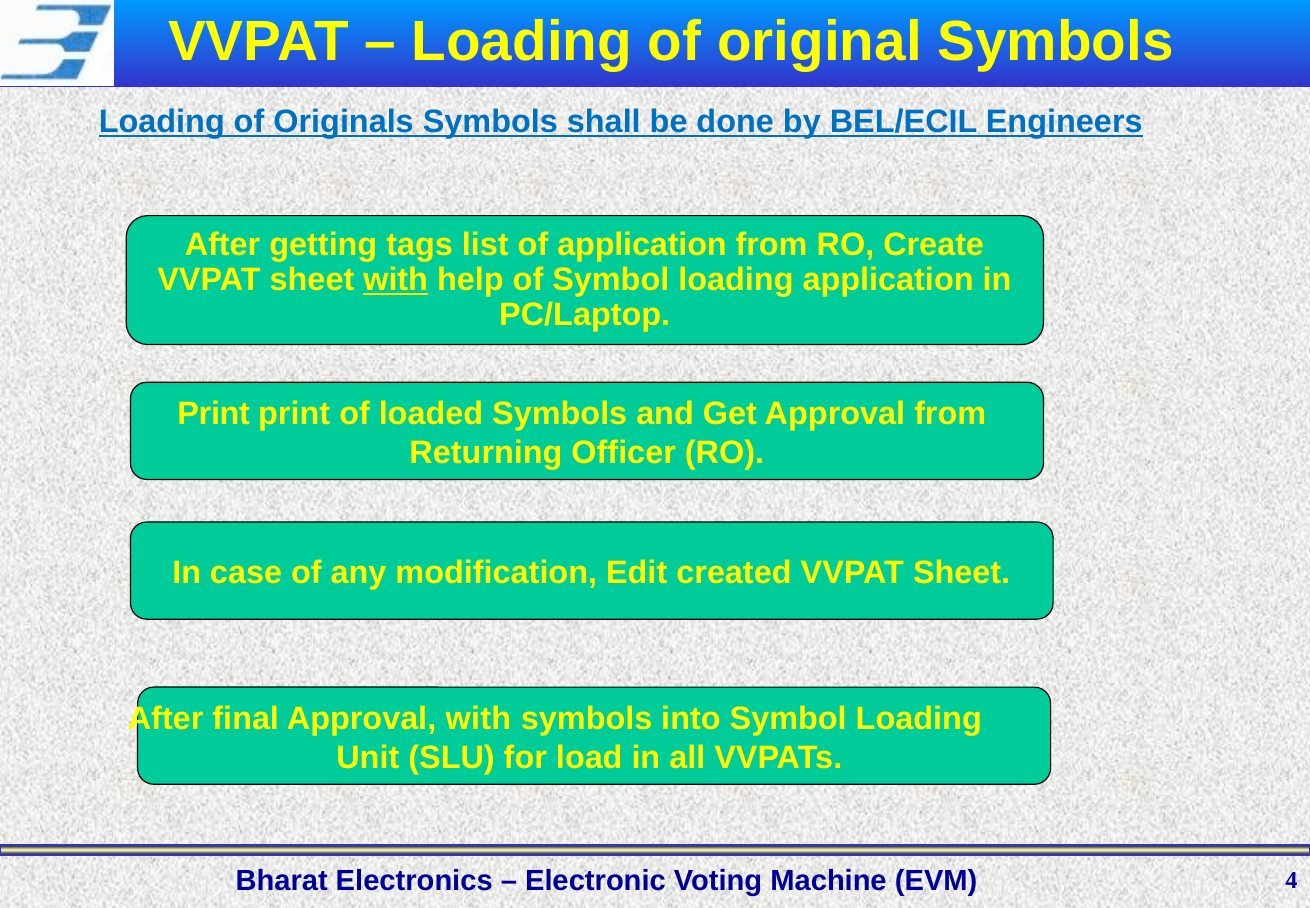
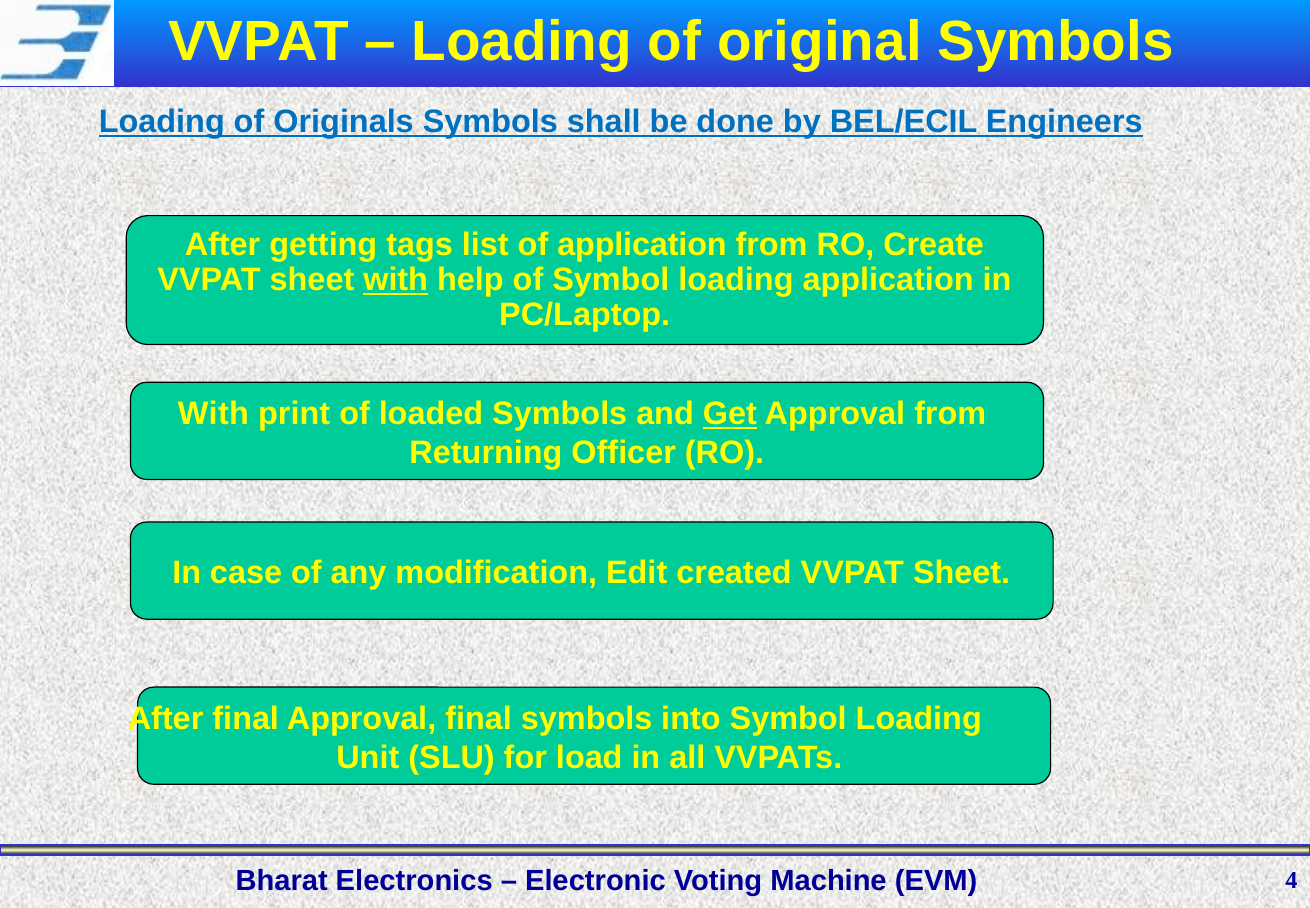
Print at (214, 414): Print -> With
Get underline: none -> present
Approval with: with -> final
